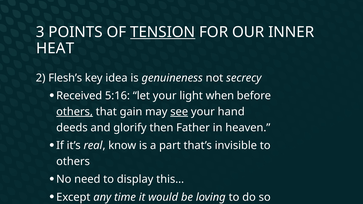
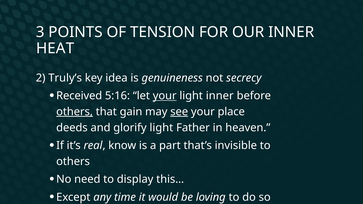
TENSION underline: present -> none
Flesh’s: Flesh’s -> Truly’s
your at (165, 96) underline: none -> present
light when: when -> inner
hand: hand -> place
glorify then: then -> light
